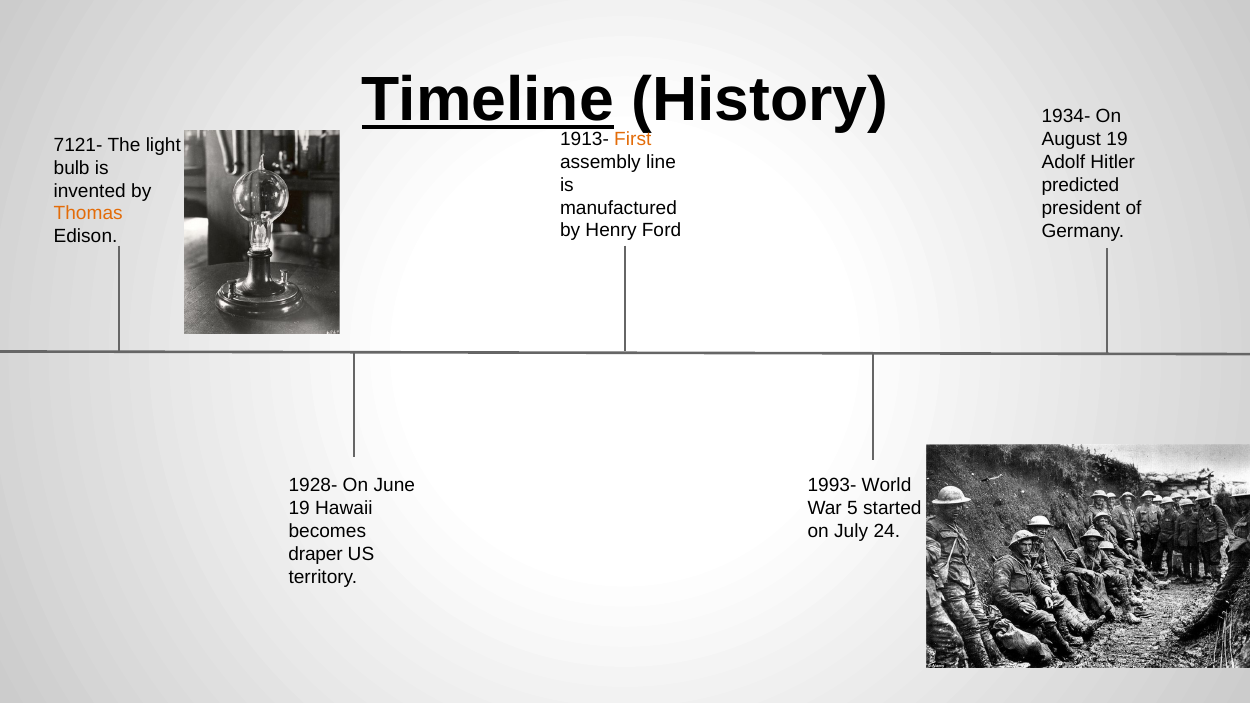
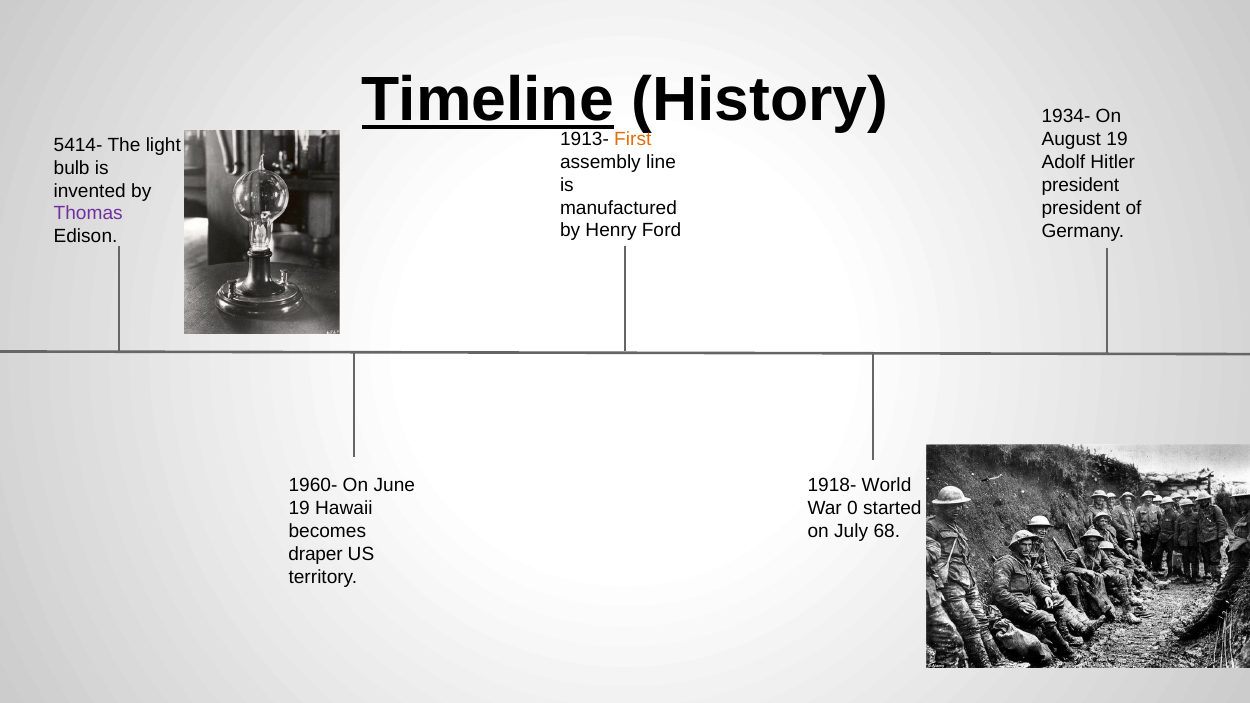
7121-: 7121- -> 5414-
predicted at (1080, 185): predicted -> president
Thomas colour: orange -> purple
1928-: 1928- -> 1960-
1993-: 1993- -> 1918-
5: 5 -> 0
24: 24 -> 68
